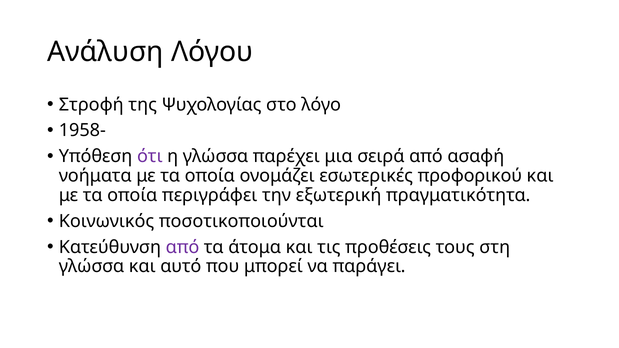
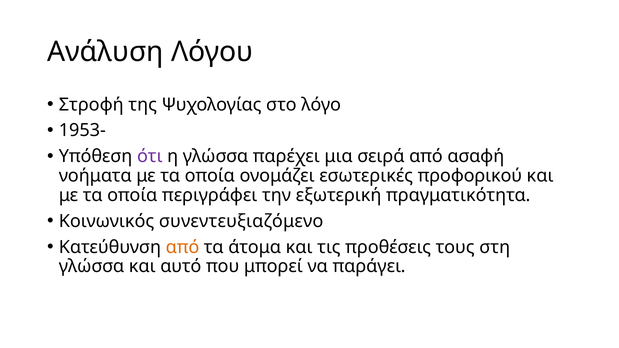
1958-: 1958- -> 1953-
ποσοτικοποιούνται: ποσοτικοποιούνται -> συνεντευξιαζόμενο
από at (182, 247) colour: purple -> orange
